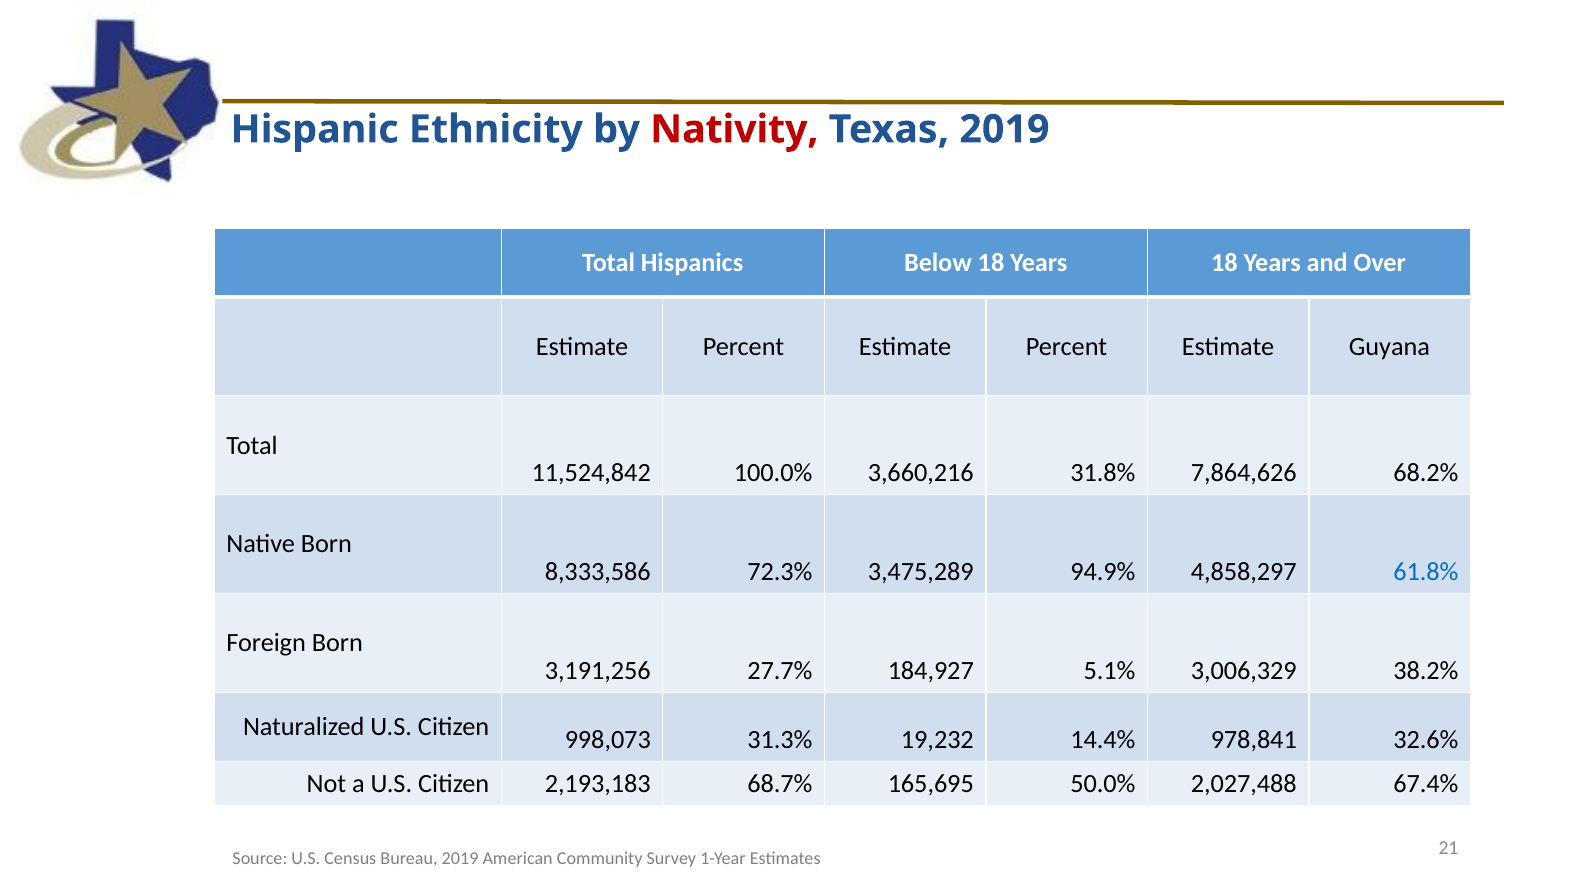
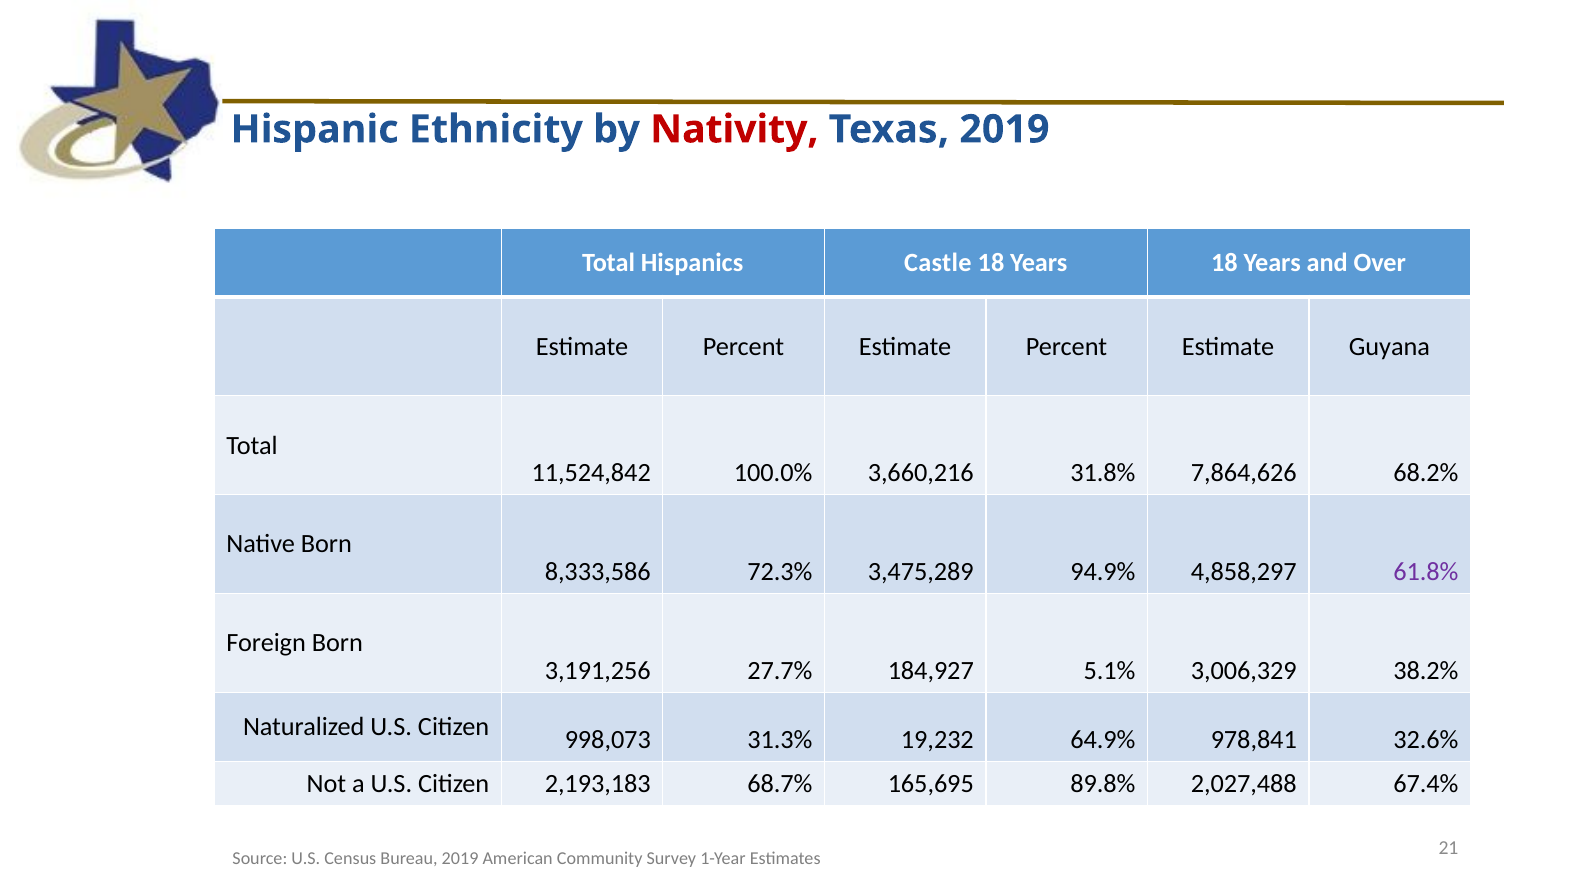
Below: Below -> Castle
61.8% colour: blue -> purple
14.4%: 14.4% -> 64.9%
50.0%: 50.0% -> 89.8%
